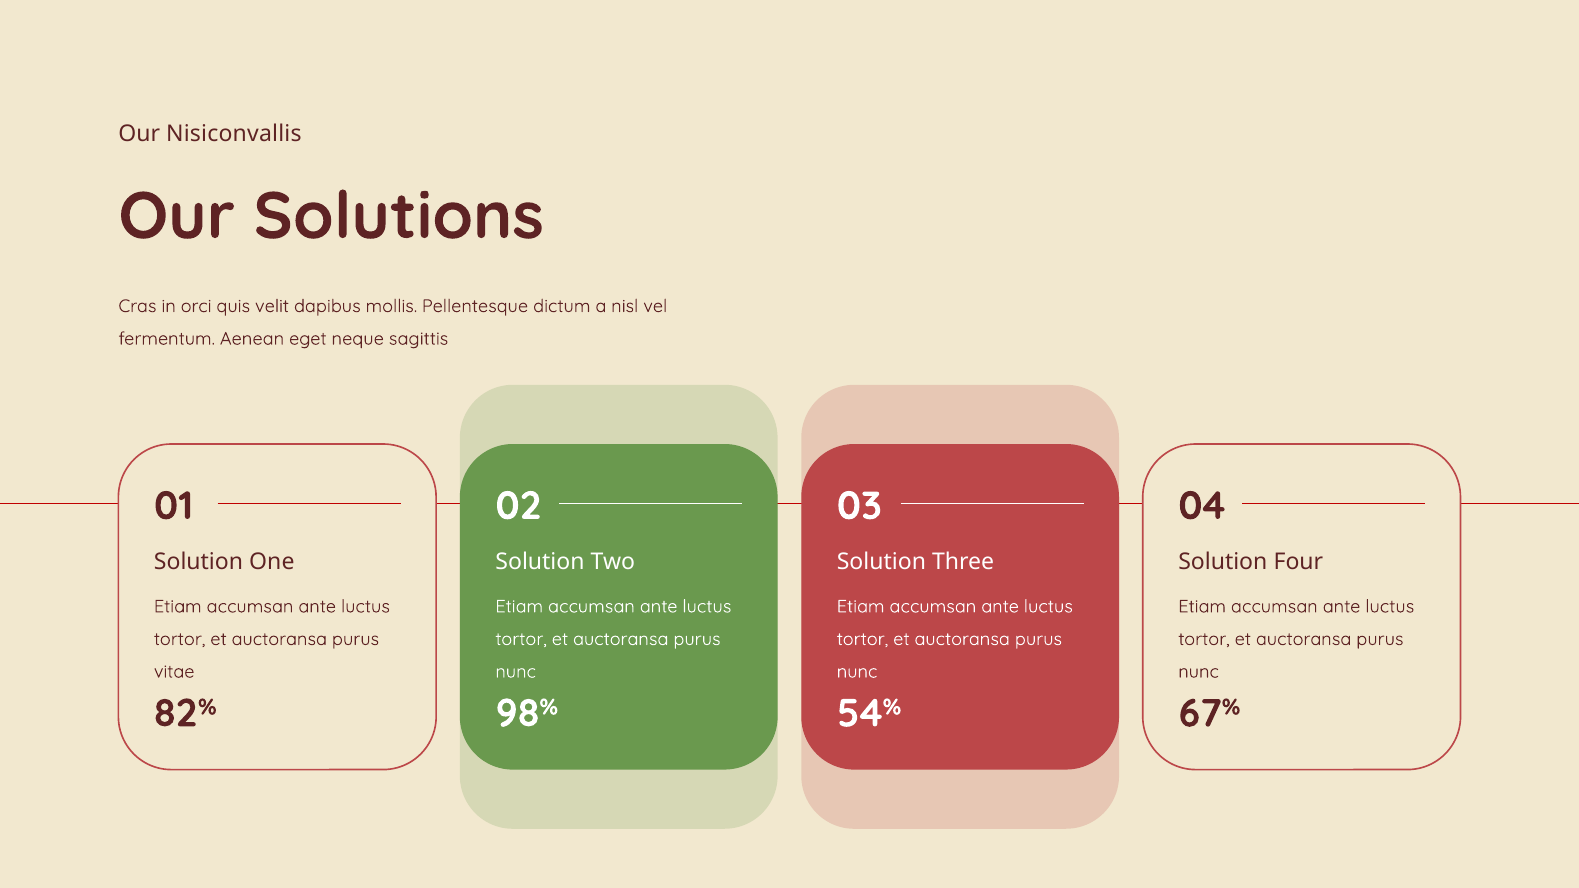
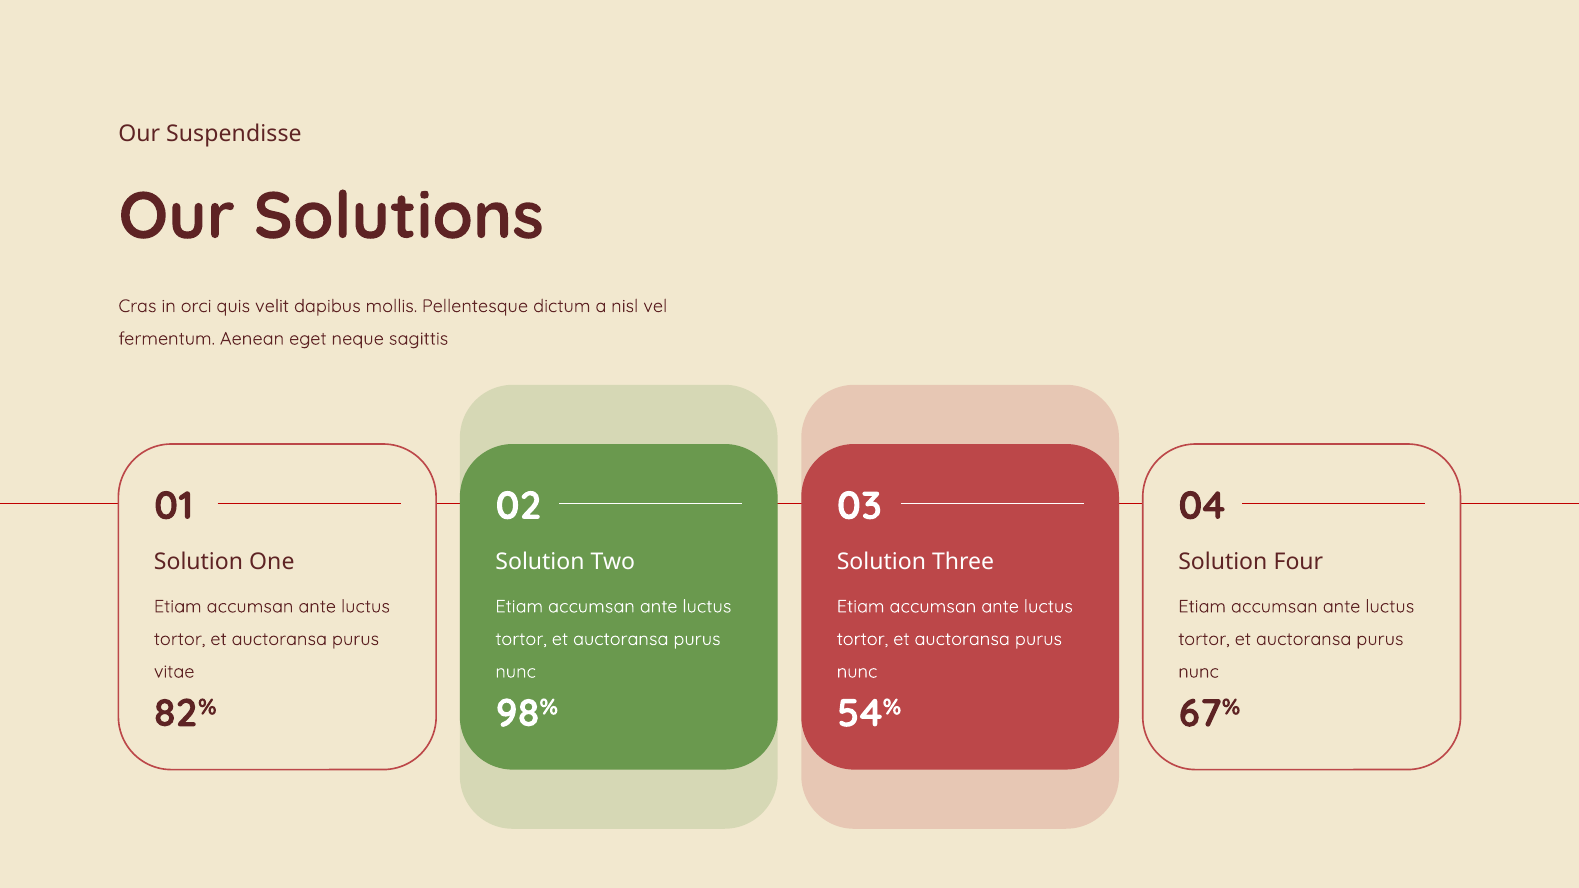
Nisiconvallis: Nisiconvallis -> Suspendisse
